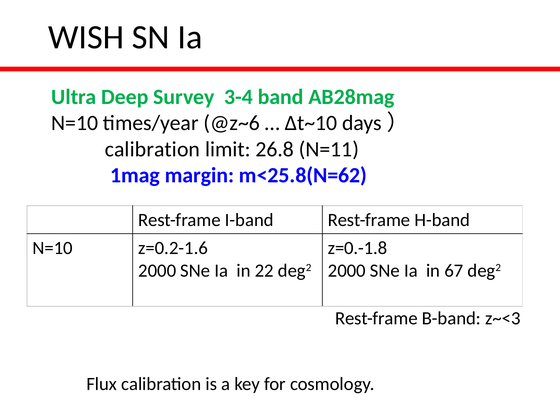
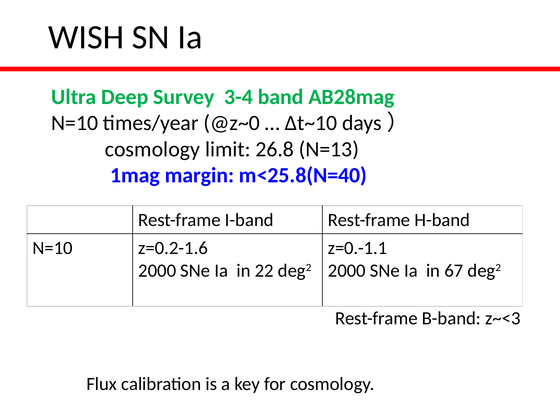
@z~6: @z~6 -> @z~0
calibration at (152, 149): calibration -> cosmology
N=11: N=11 -> N=13
m<25.8(N=62: m<25.8(N=62 -> m<25.8(N=40
z=0.-1.8: z=0.-1.8 -> z=0.-1.1
